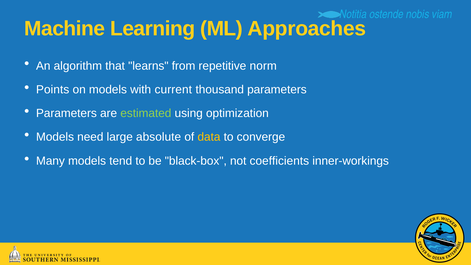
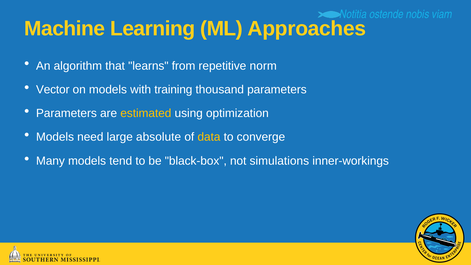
Points: Points -> Vector
current: current -> training
estimated colour: light green -> yellow
coefficients: coefficients -> simulations
